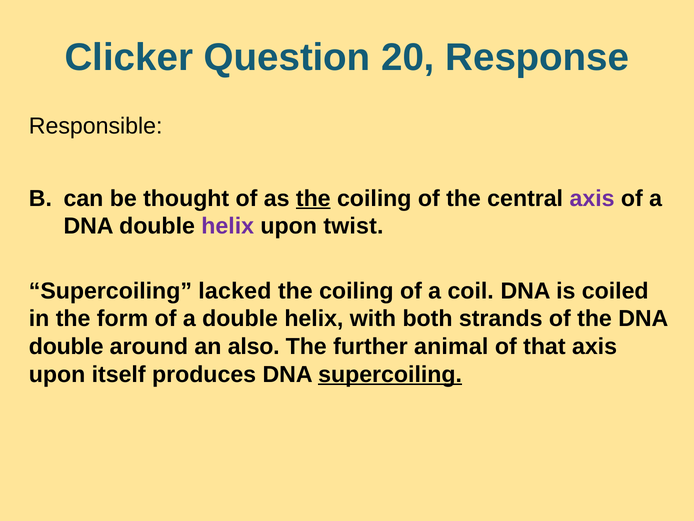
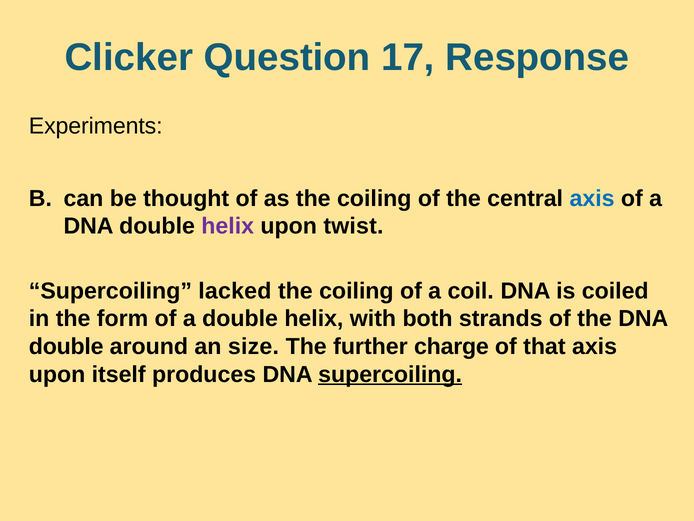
20: 20 -> 17
Responsible: Responsible -> Experiments
the at (313, 198) underline: present -> none
axis at (592, 198) colour: purple -> blue
also: also -> size
animal: animal -> charge
